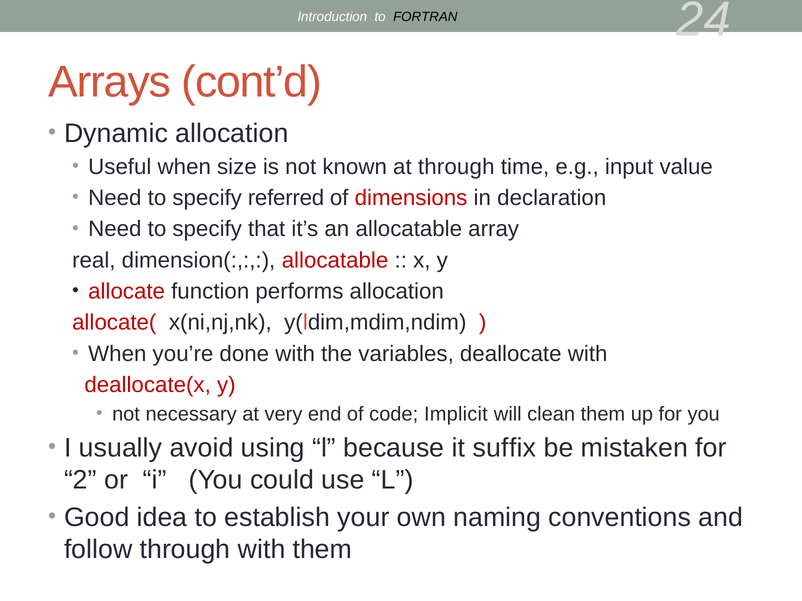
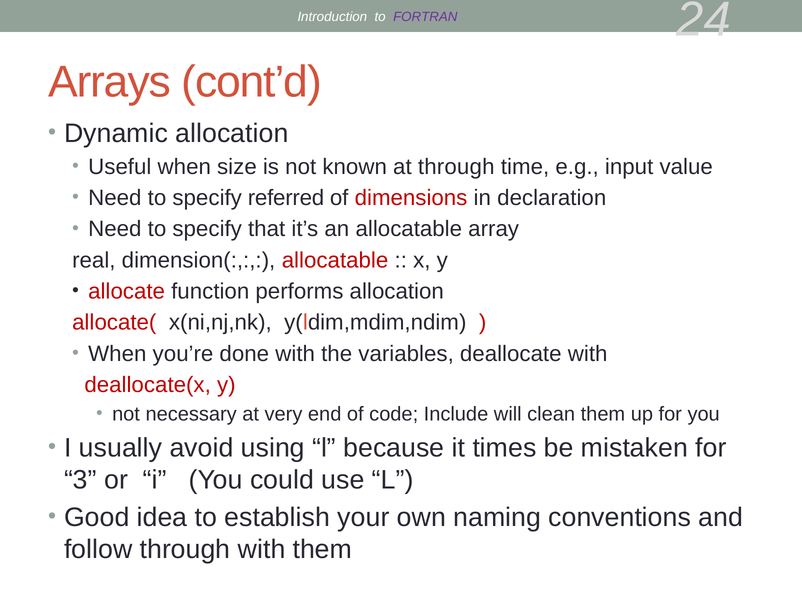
FORTRAN colour: black -> purple
Implicit: Implicit -> Include
suffix: suffix -> times
2: 2 -> 3
